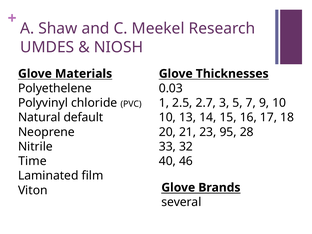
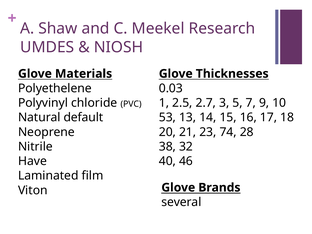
10 at (167, 117): 10 -> 53
95: 95 -> 74
33: 33 -> 38
Time: Time -> Have
